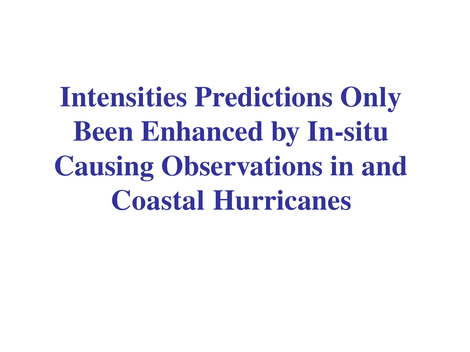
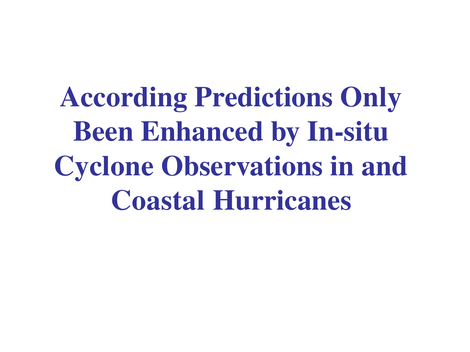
Intensities: Intensities -> According
Causing: Causing -> Cyclone
